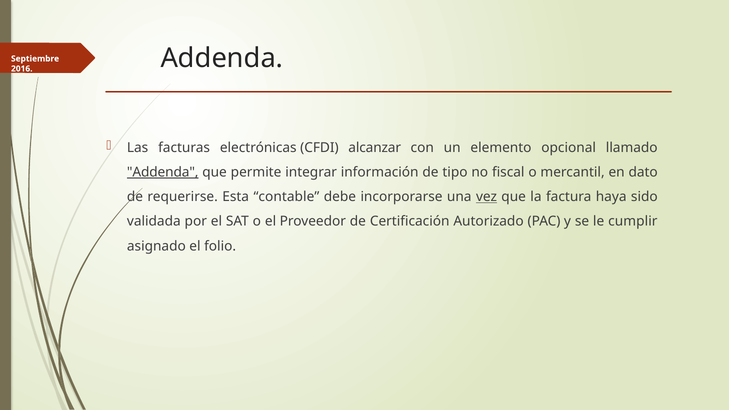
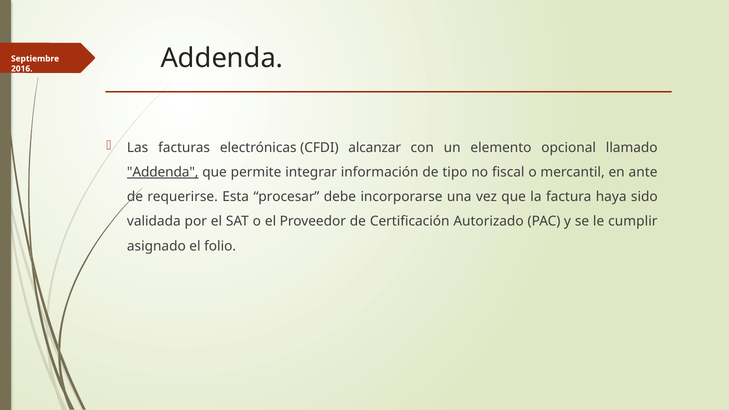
dato: dato -> ante
contable: contable -> procesar
vez underline: present -> none
